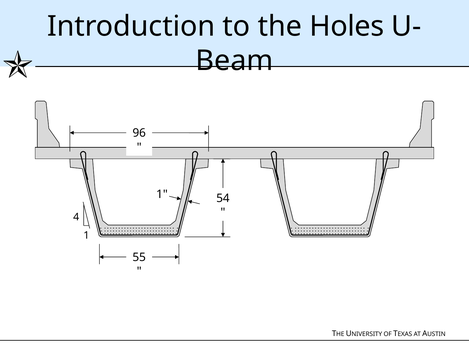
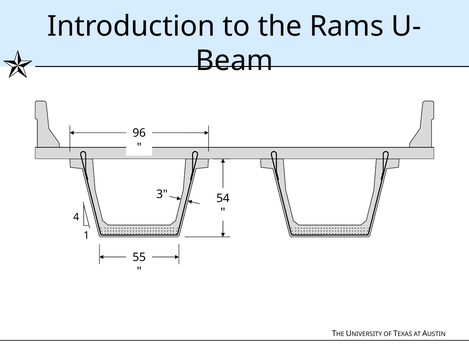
Holes: Holes -> Rams
1 at (162, 194): 1 -> 3
